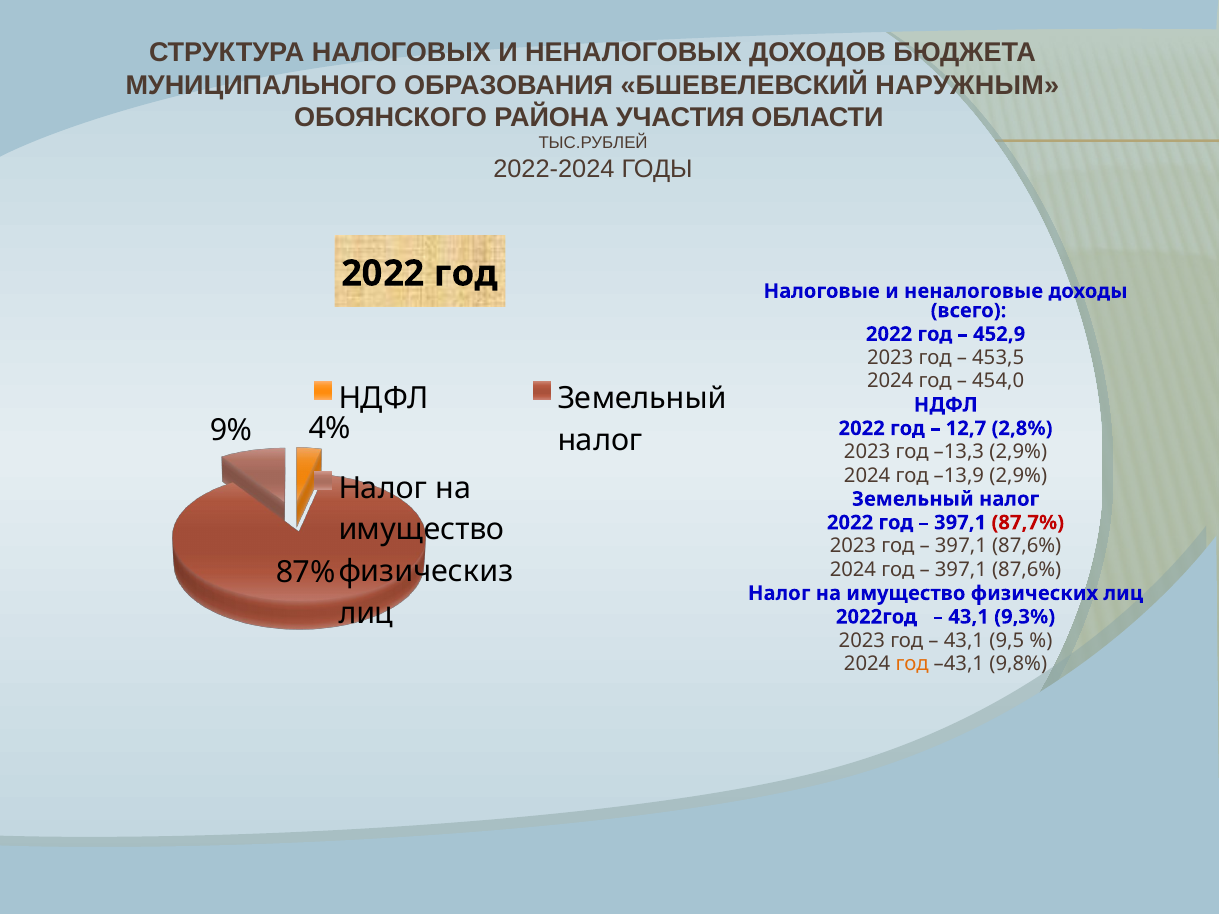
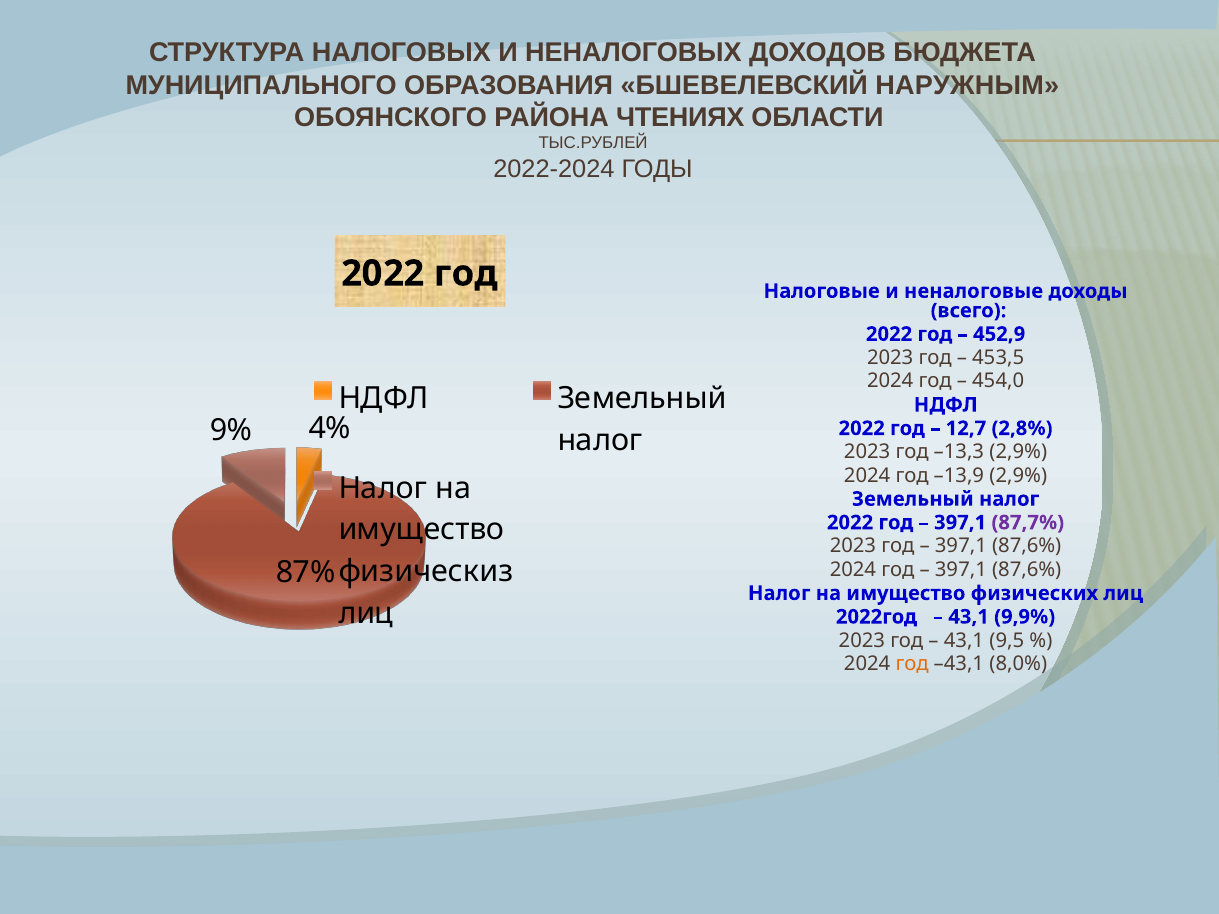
УЧАСТИЯ: УЧАСТИЯ -> ЧТЕНИЯХ
87,7% colour: red -> purple
9,3%: 9,3% -> 9,9%
9,8%: 9,8% -> 8,0%
